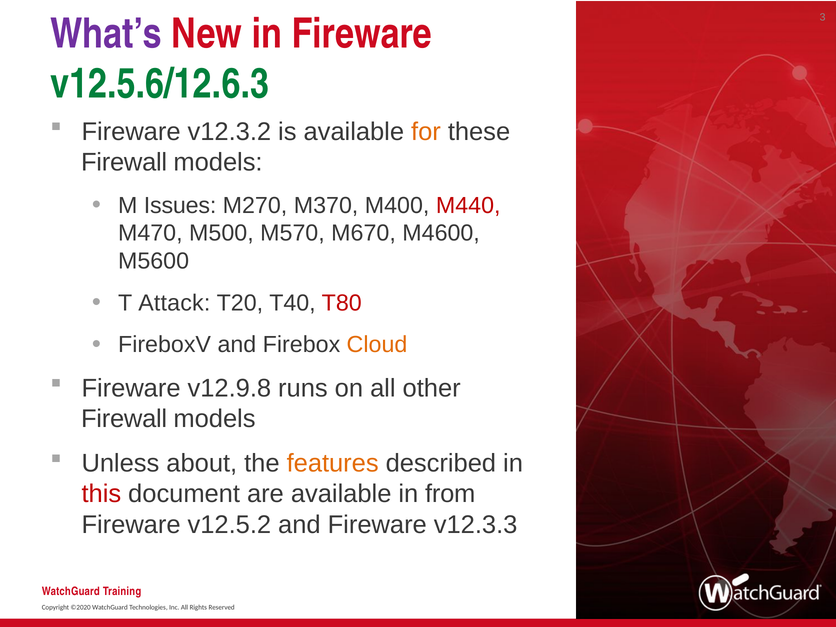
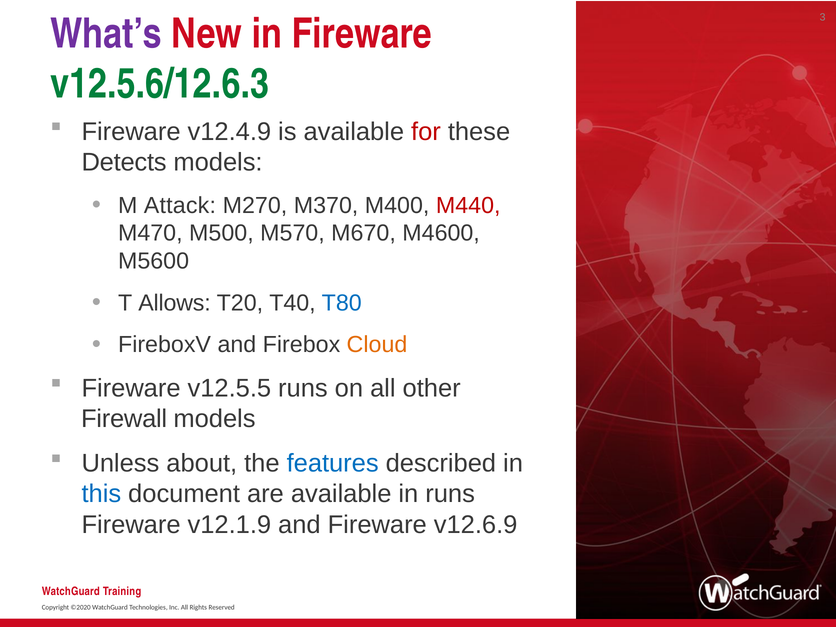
v12.3.2: v12.3.2 -> v12.4.9
for colour: orange -> red
Firewall at (124, 162): Firewall -> Detects
Issues: Issues -> Attack
Attack: Attack -> Allows
T80 colour: red -> blue
v12.9.8: v12.9.8 -> v12.5.5
features colour: orange -> blue
this colour: red -> blue
in from: from -> runs
v12.5.2: v12.5.2 -> v12.1.9
v12.3.3: v12.3.3 -> v12.6.9
